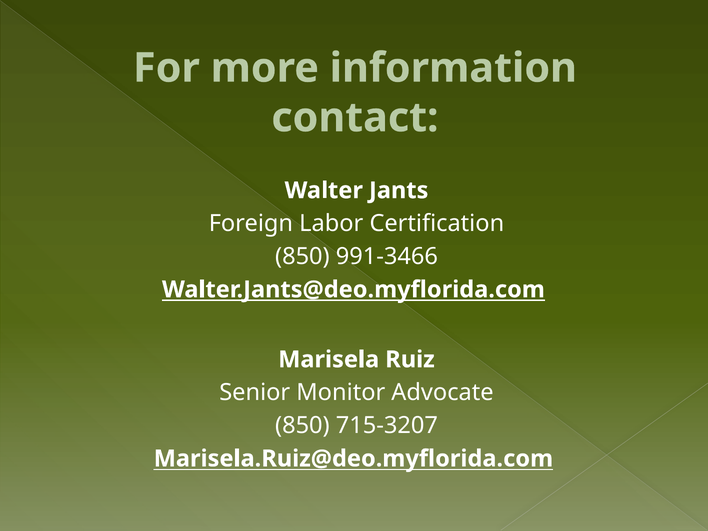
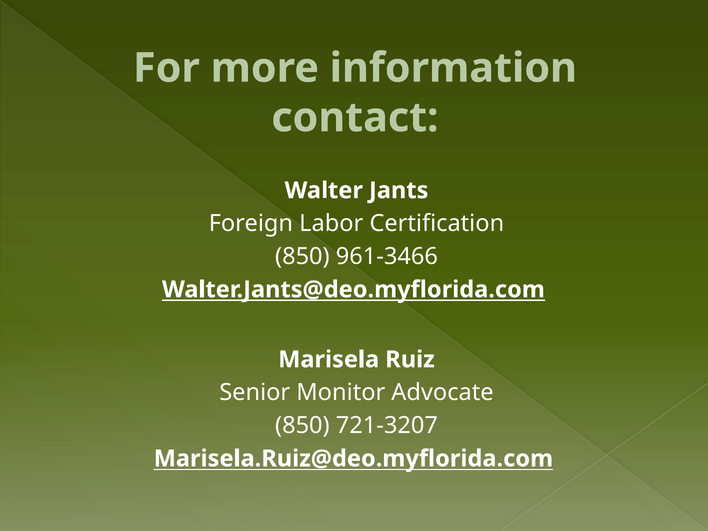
991-3466: 991-3466 -> 961-3466
715-3207: 715-3207 -> 721-3207
